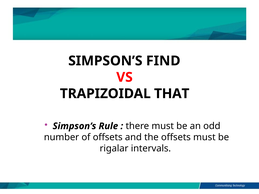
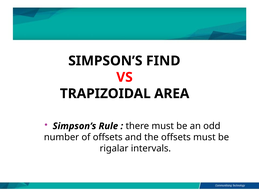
THAT: THAT -> AREA
